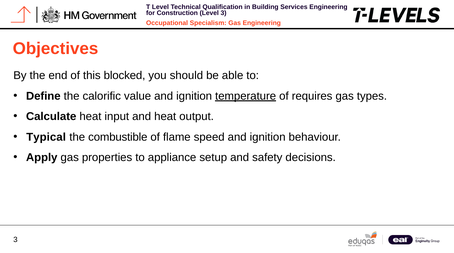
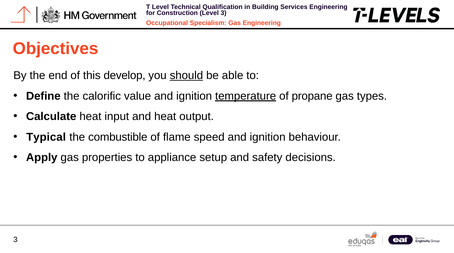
blocked: blocked -> develop
should underline: none -> present
requires: requires -> propane
